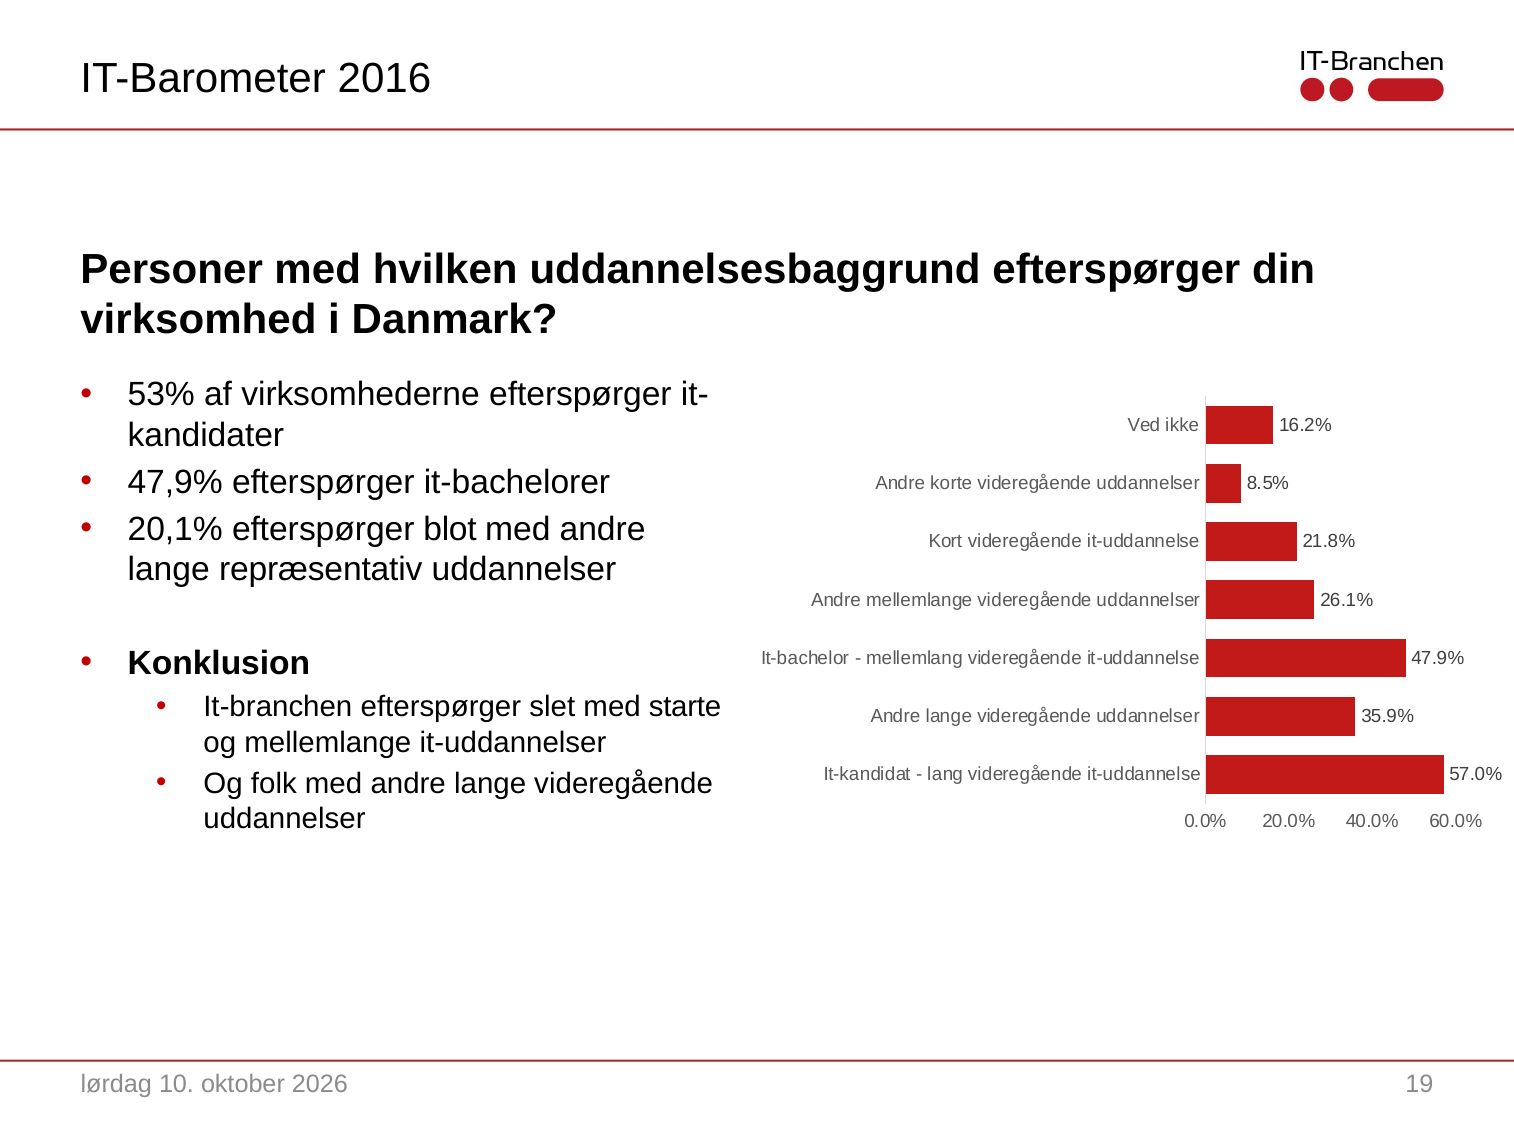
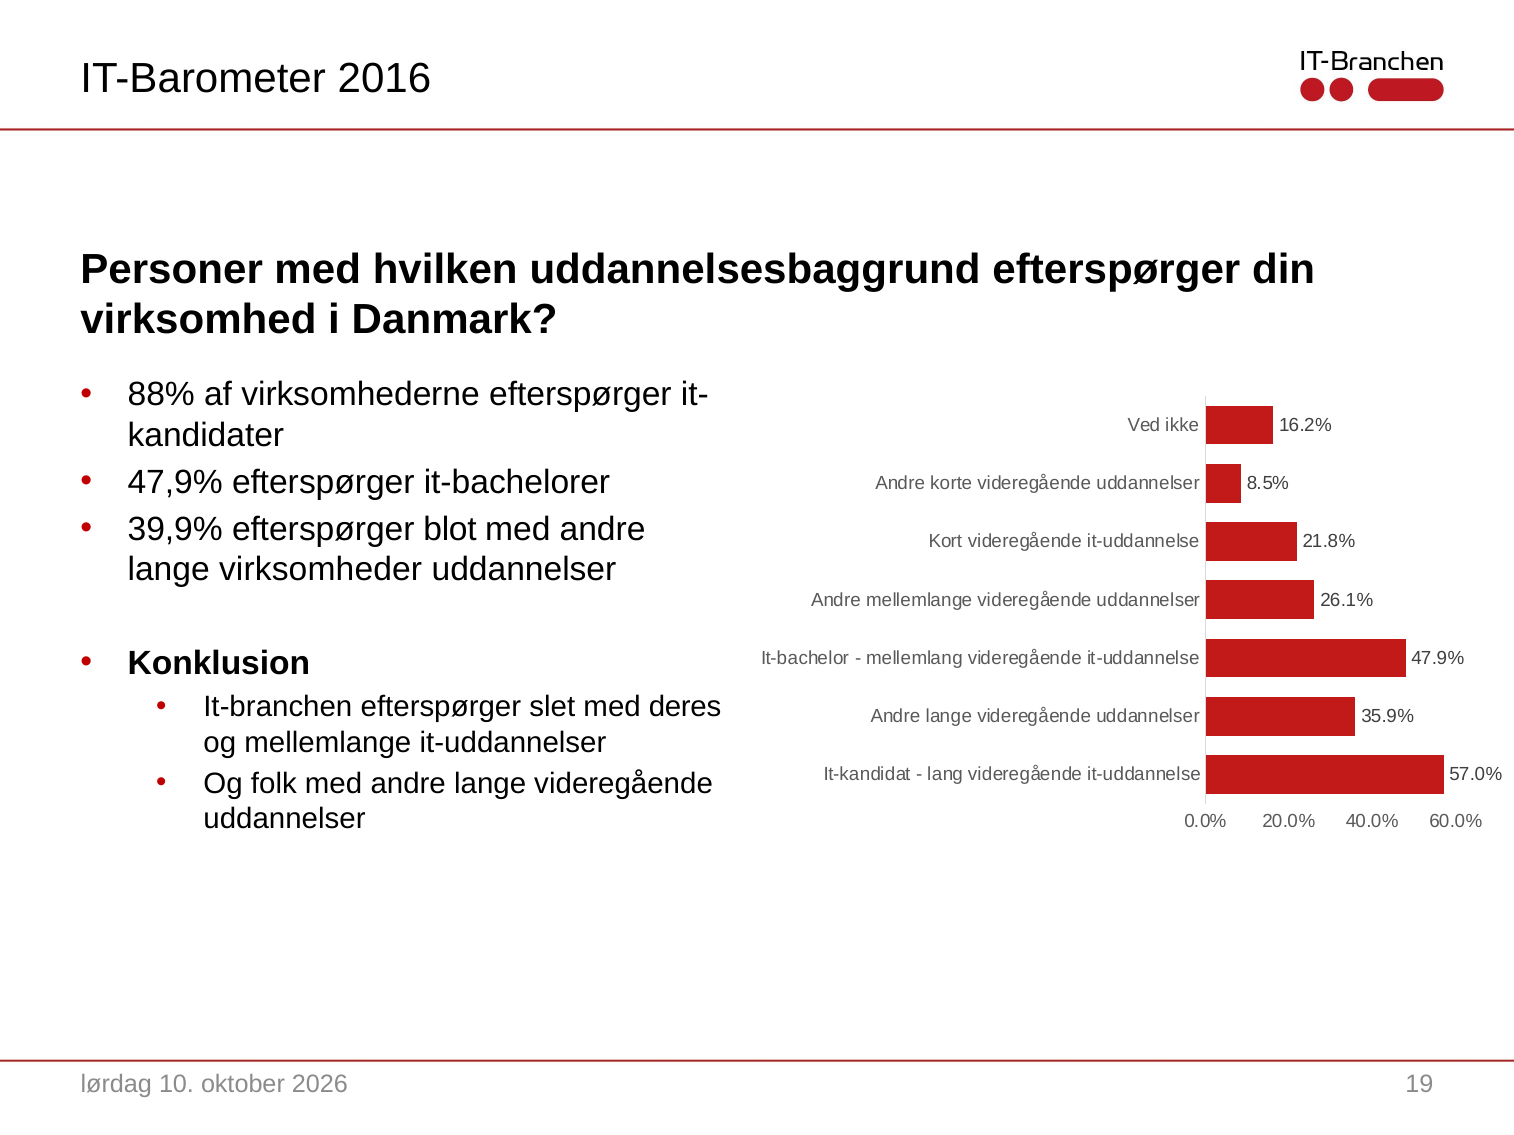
53%: 53% -> 88%
20,1%: 20,1% -> 39,9%
repræsentativ: repræsentativ -> virksomheder
starte: starte -> deres
